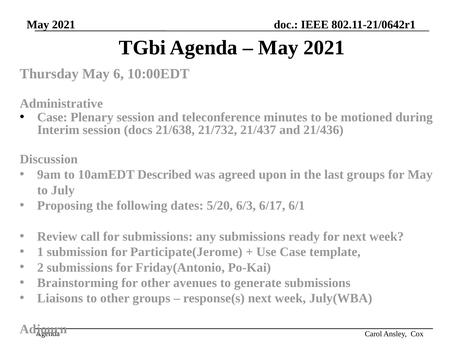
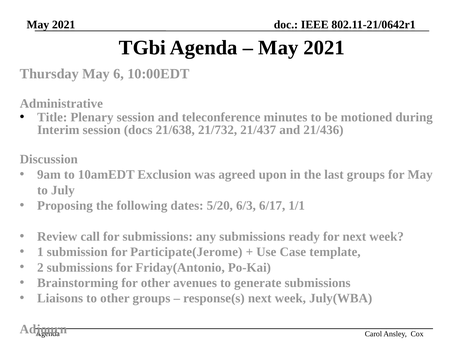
Case at (52, 117): Case -> Title
Described: Described -> Exclusion
6/1: 6/1 -> 1/1
